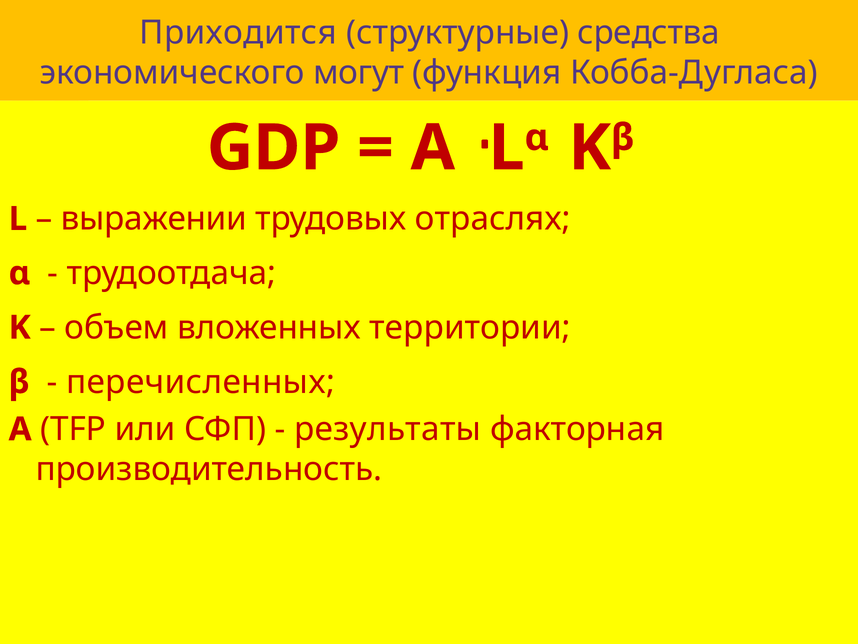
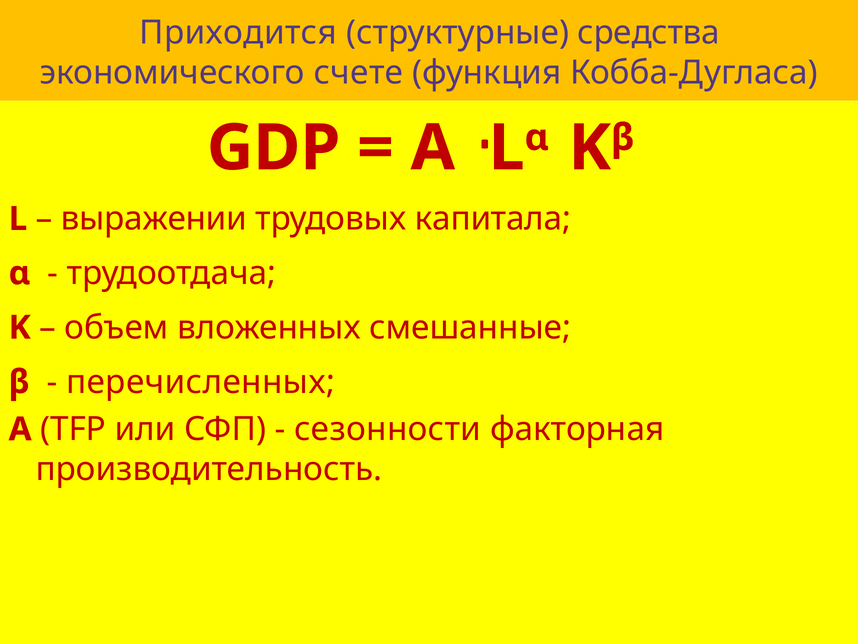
могут: могут -> счете
отраслях: отраслях -> капитала
территории: территории -> смешанные
результаты: результаты -> сезонности
